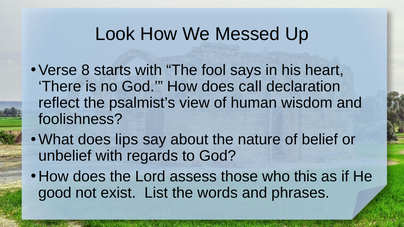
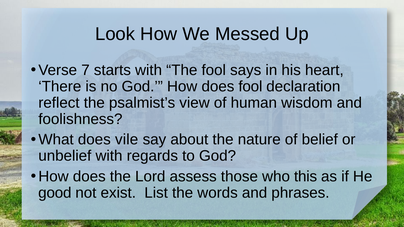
8: 8 -> 7
does call: call -> fool
lips: lips -> vile
